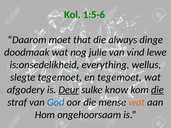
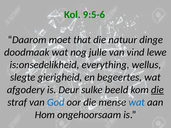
1:5-6: 1:5-6 -> 9:5-6
always: always -> natuur
slegte tegemoet: tegemoet -> gierigheid
en tegemoet: tegemoet -> begeertes
Deur underline: present -> none
know: know -> beeld
wat at (137, 102) colour: orange -> blue
